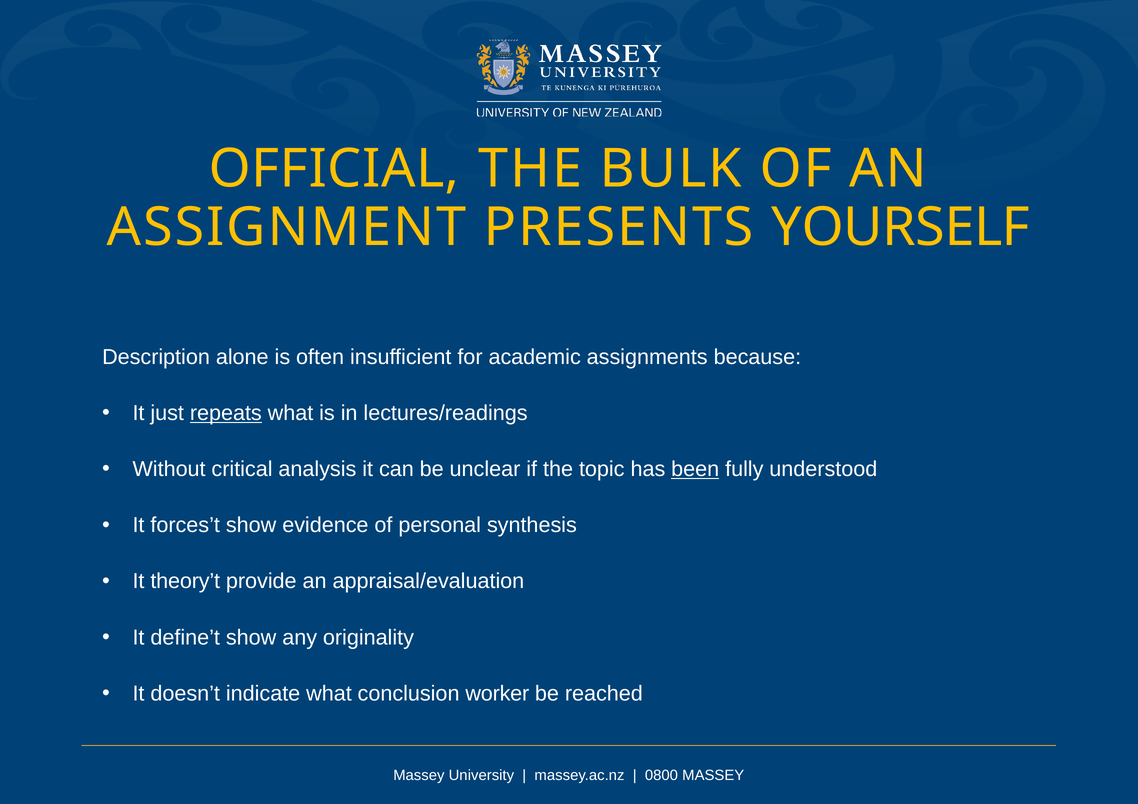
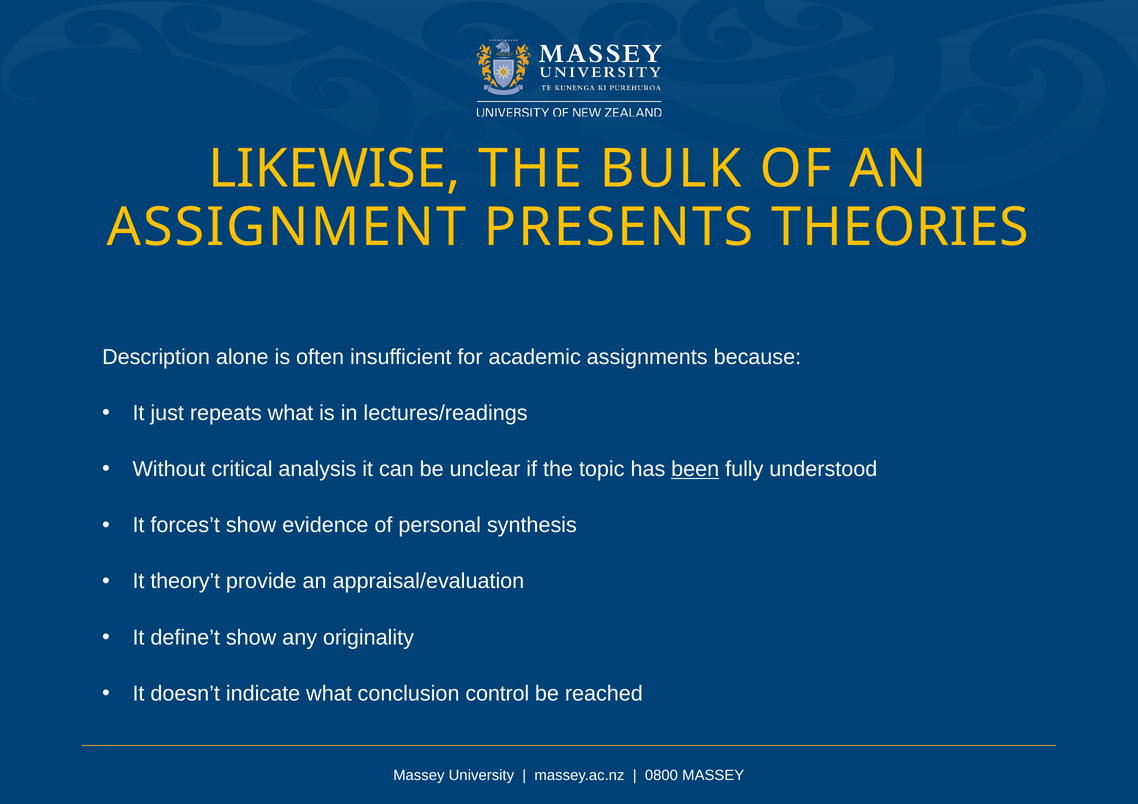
OFFICIAL: OFFICIAL -> LIKEWISE
YOURSELF: YOURSELF -> THEORIES
repeats underline: present -> none
worker: worker -> control
